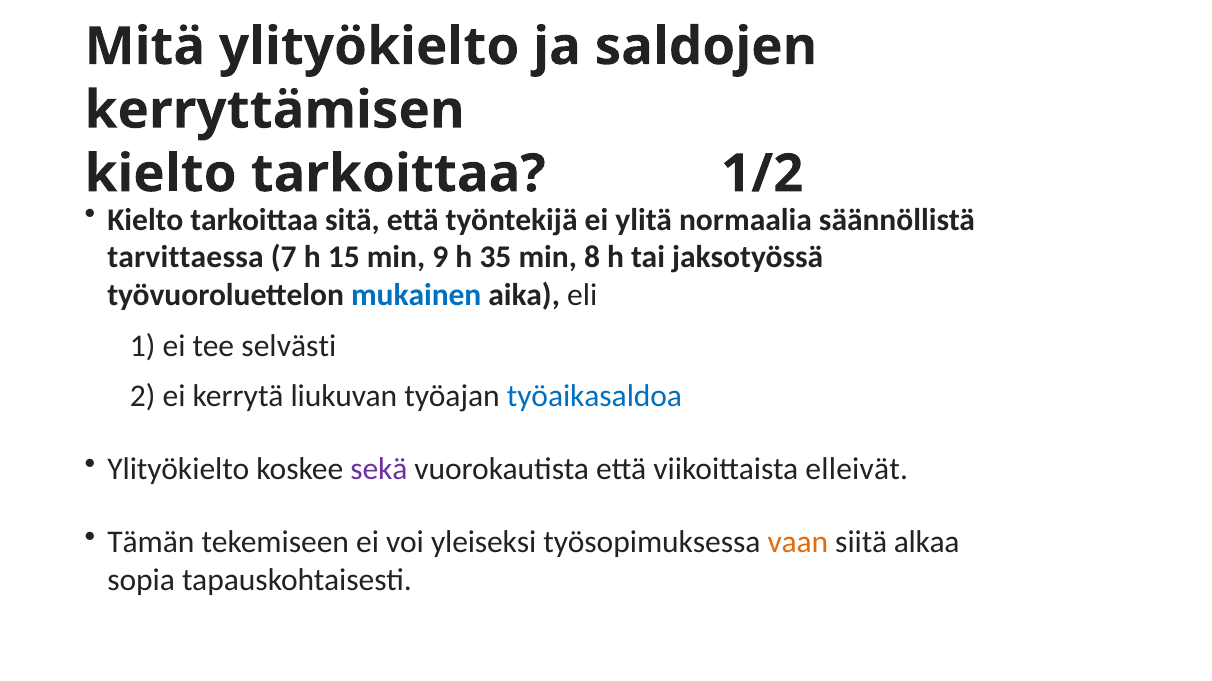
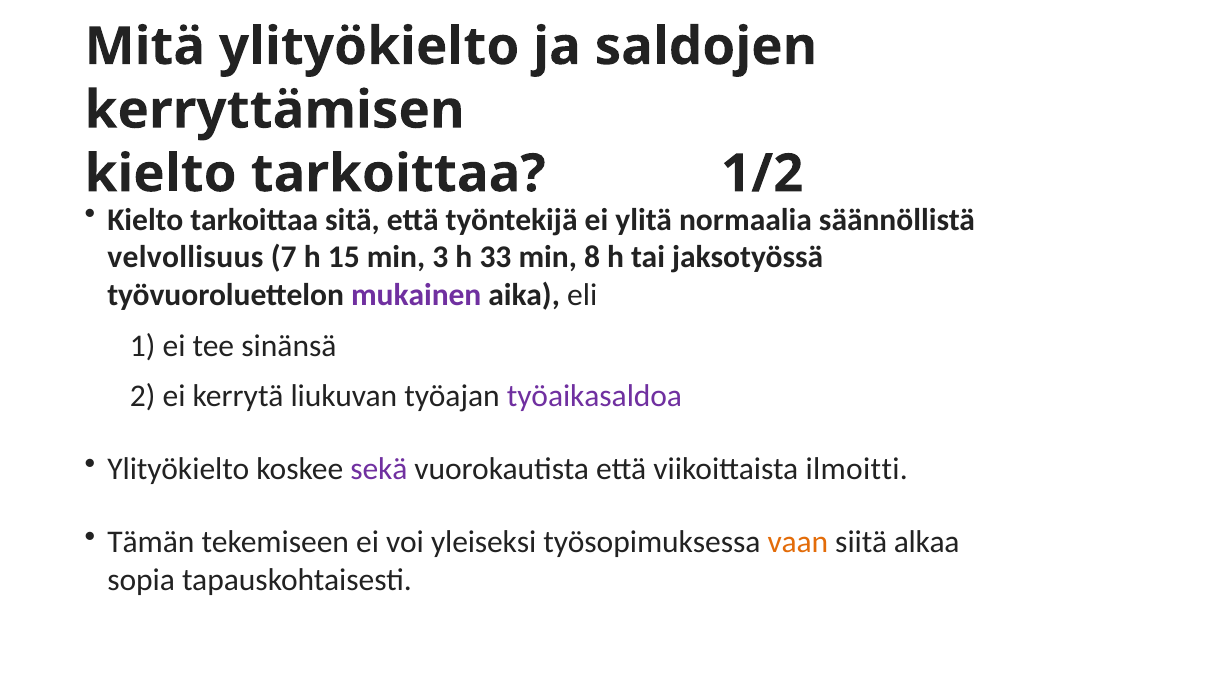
tarvittaessa: tarvittaessa -> velvollisuus
9: 9 -> 3
35: 35 -> 33
mukainen colour: blue -> purple
selvästi: selvästi -> sinänsä
työaikasaldoa colour: blue -> purple
elleivät: elleivät -> ilmoitti
